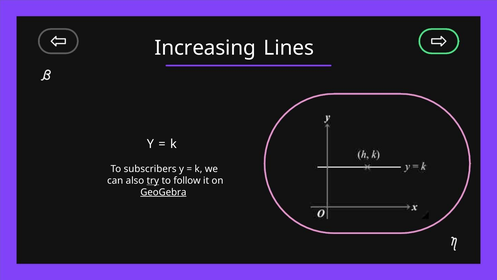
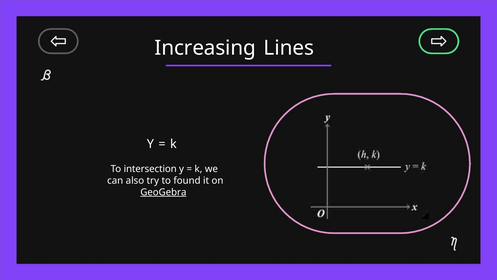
subscribers: subscribers -> intersection
try underline: present -> none
follow: follow -> found
